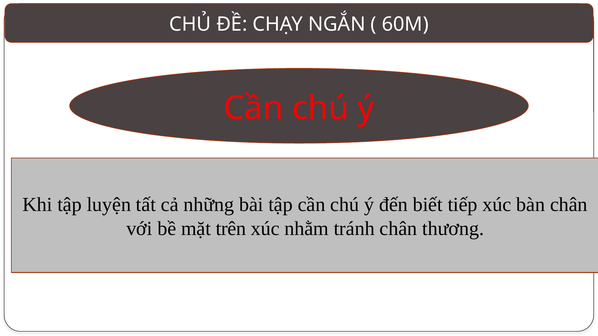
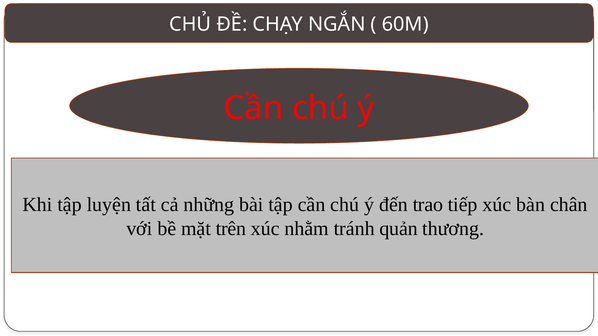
biết: biết -> trao
tránh chân: chân -> quản
